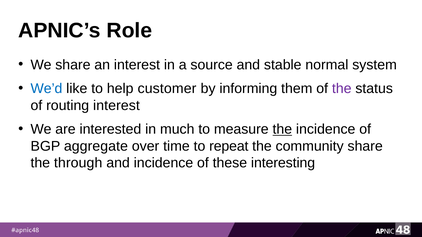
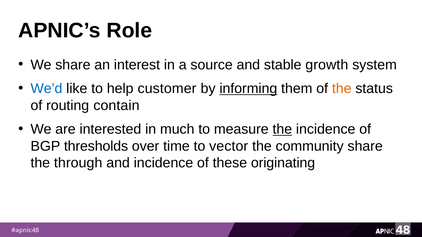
normal: normal -> growth
informing underline: none -> present
the at (342, 89) colour: purple -> orange
routing interest: interest -> contain
aggregate: aggregate -> thresholds
repeat: repeat -> vector
interesting: interesting -> originating
